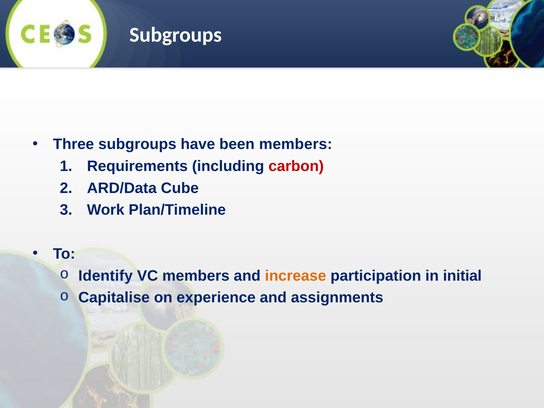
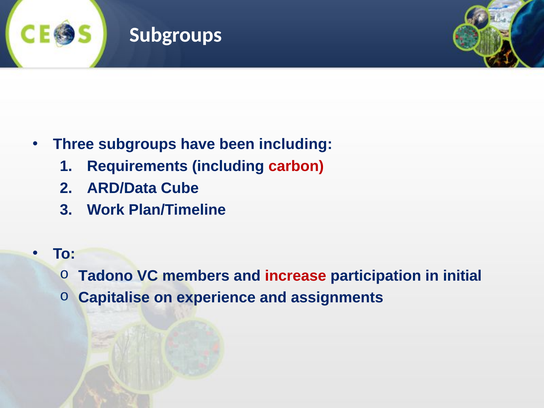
been members: members -> including
Identify: Identify -> Tadono
increase colour: orange -> red
